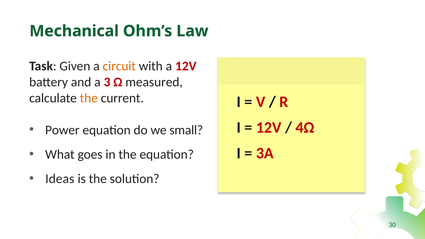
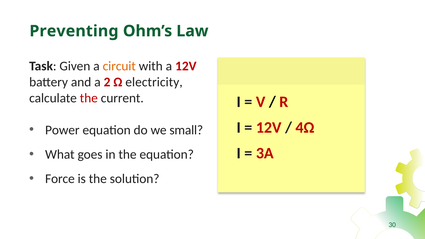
Mechanical: Mechanical -> Preventing
3: 3 -> 2
measured: measured -> electricity
the at (89, 98) colour: orange -> red
Ideas: Ideas -> Force
